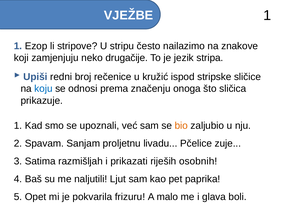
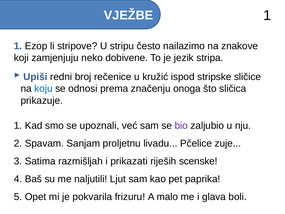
drugačije: drugačije -> dobivene
bio colour: orange -> purple
osobnih: osobnih -> scenske
